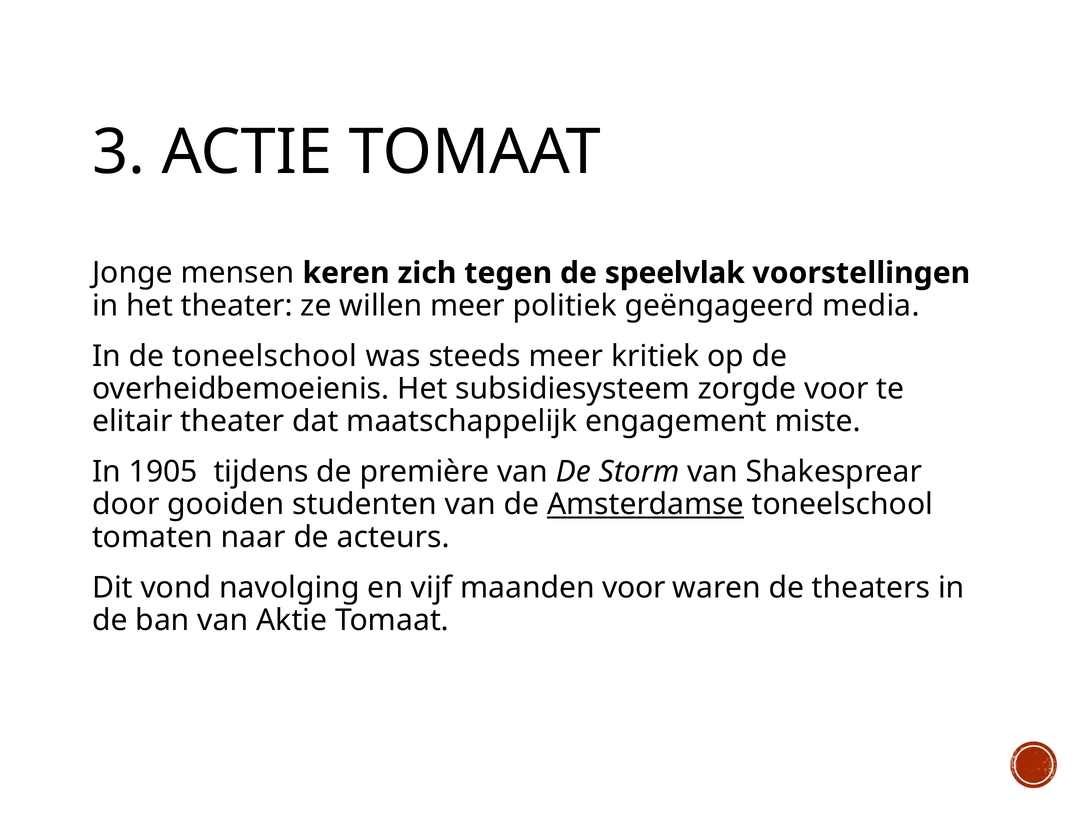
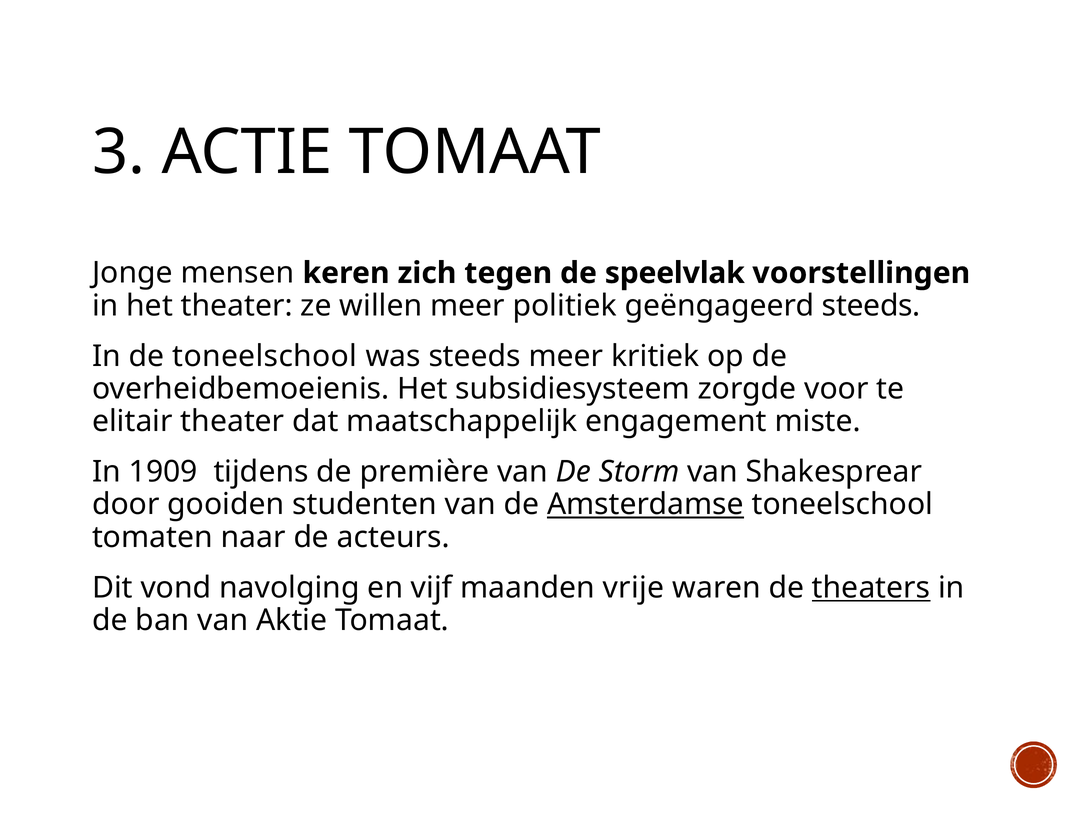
geëngageerd media: media -> steeds
1905: 1905 -> 1909
maanden voor: voor -> vrije
theaters underline: none -> present
